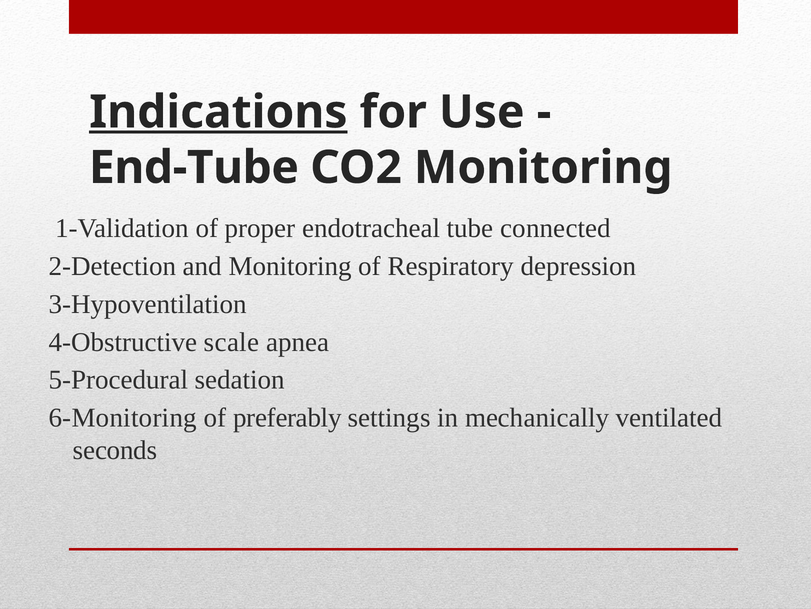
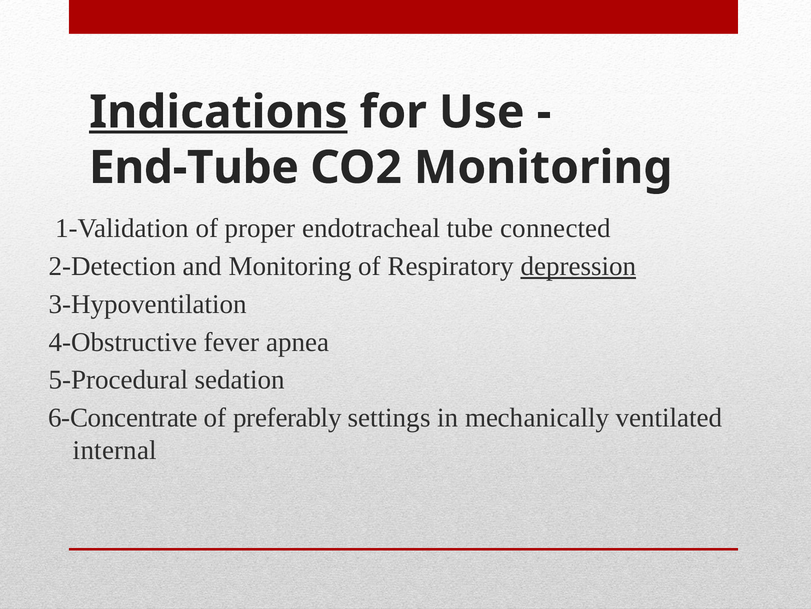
depression underline: none -> present
scale: scale -> fever
6-Monitoring: 6-Monitoring -> 6-Concentrate
seconds: seconds -> internal
